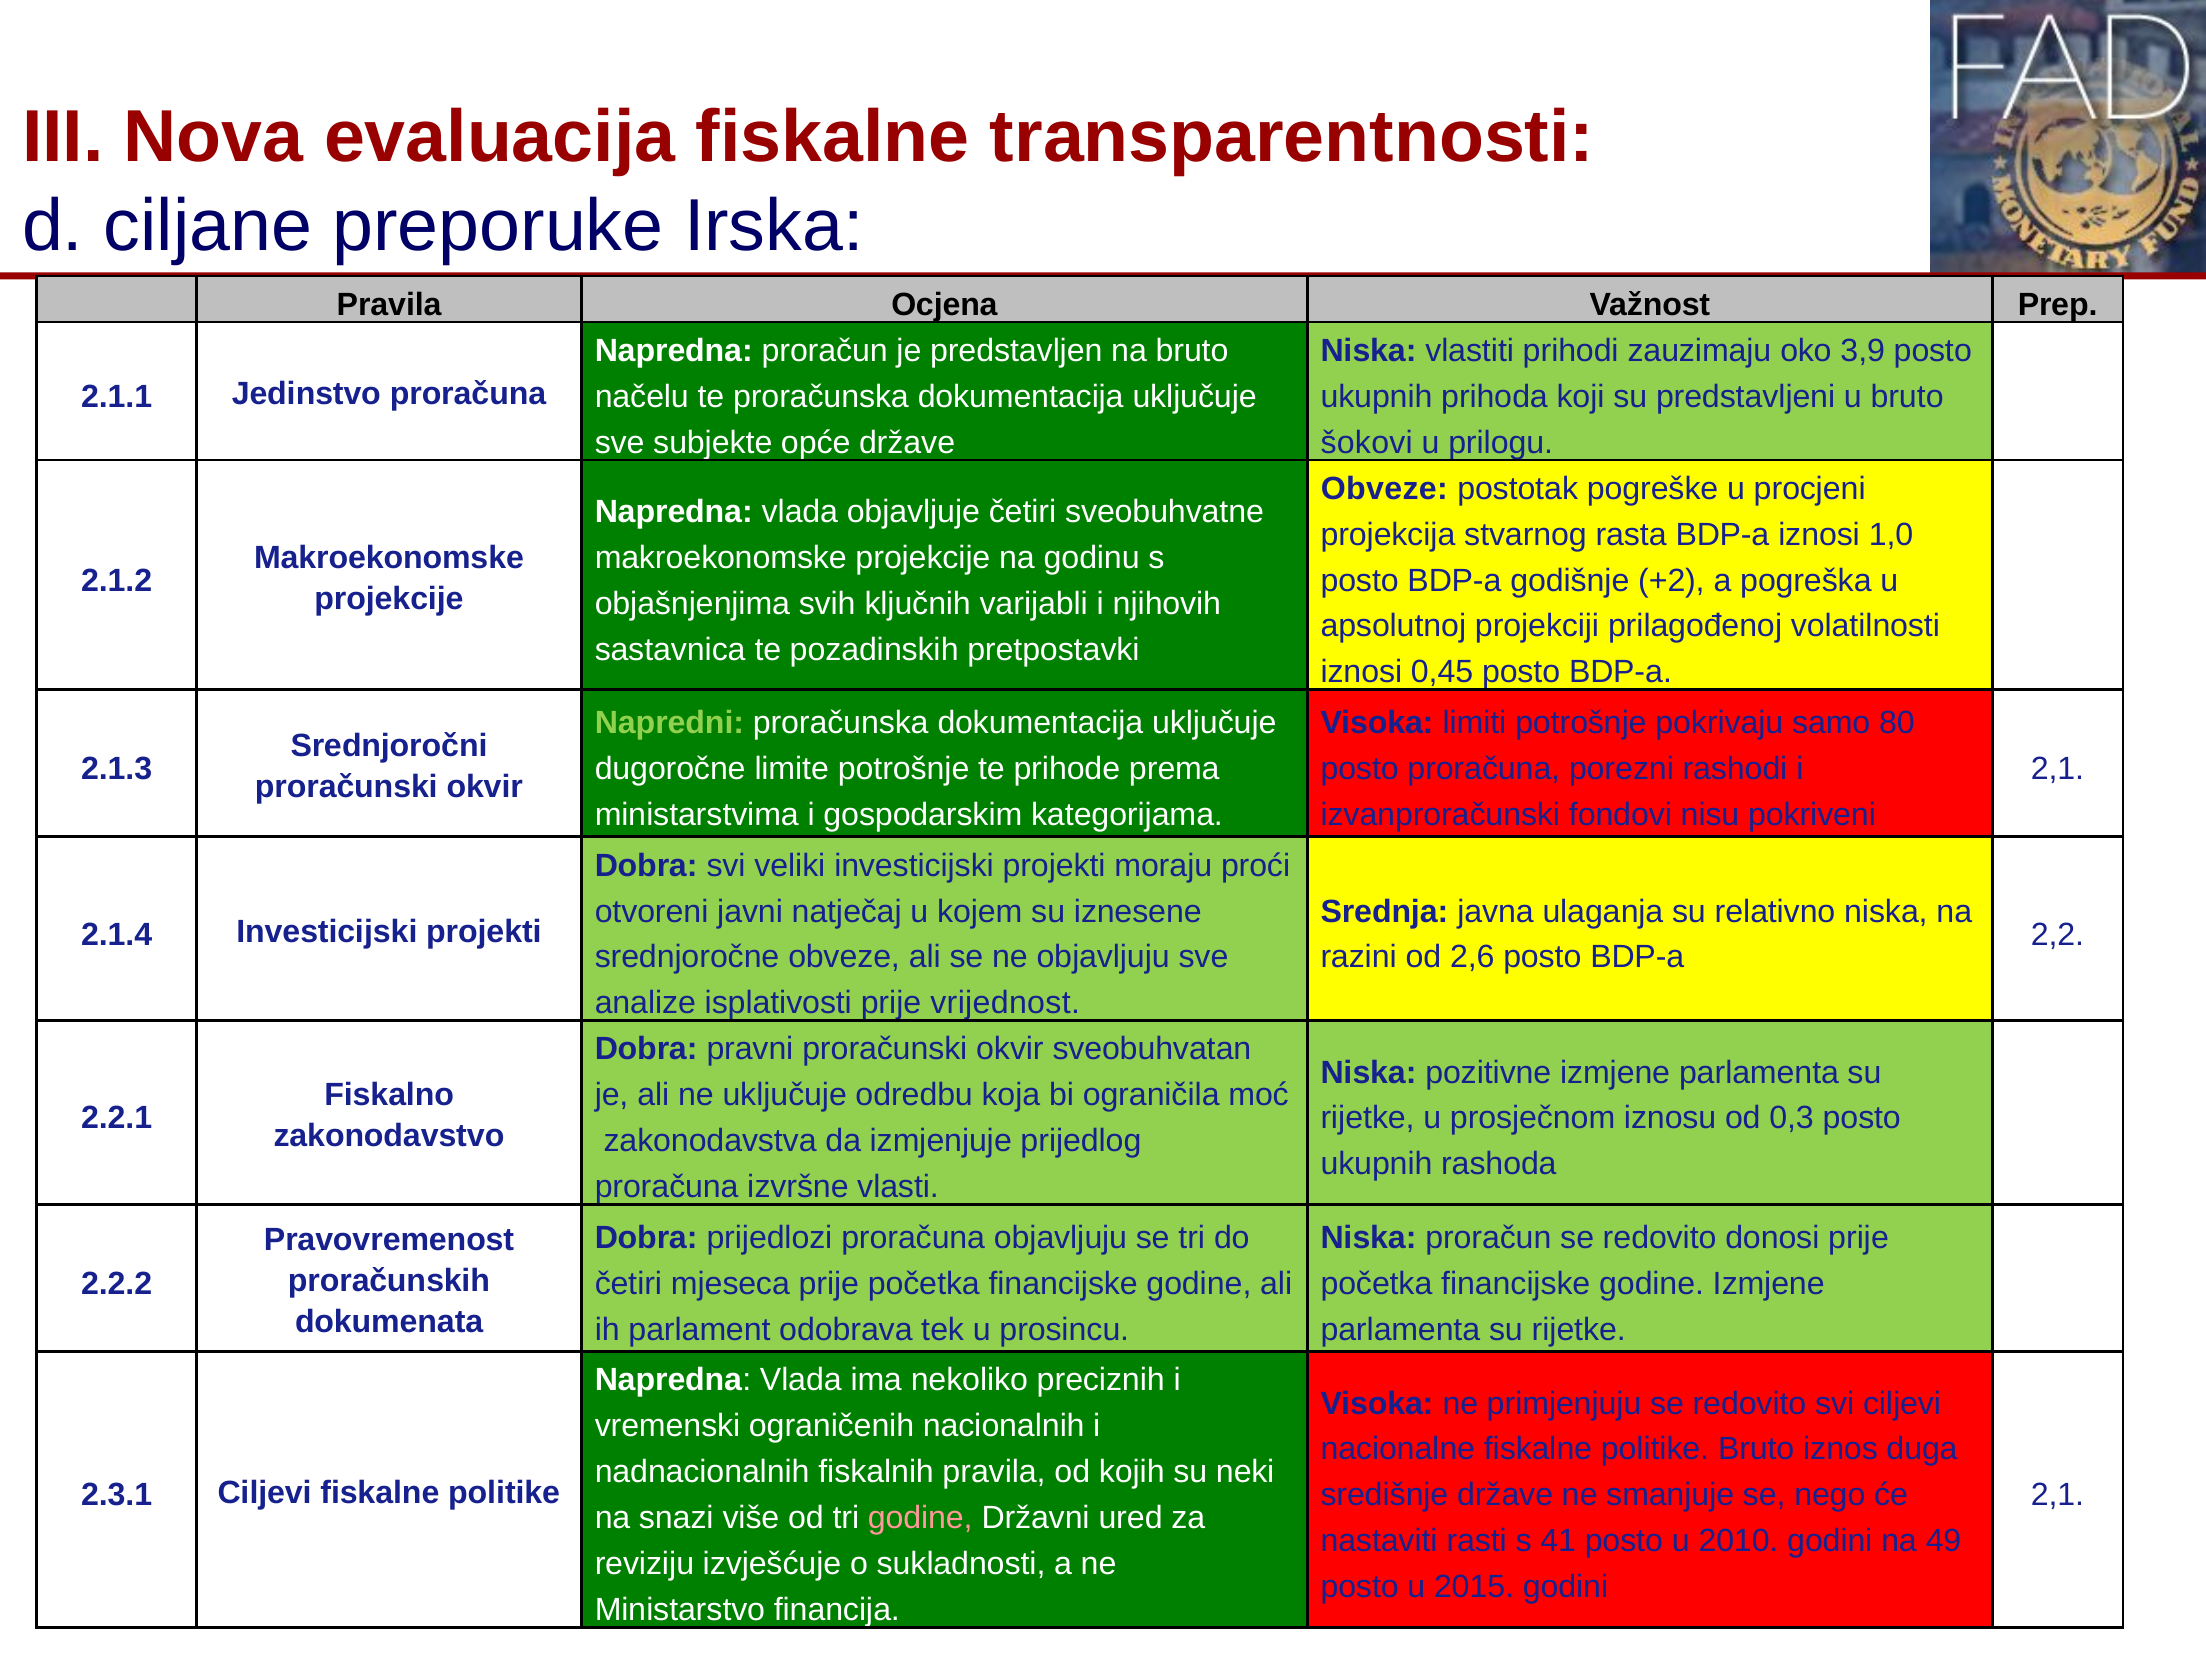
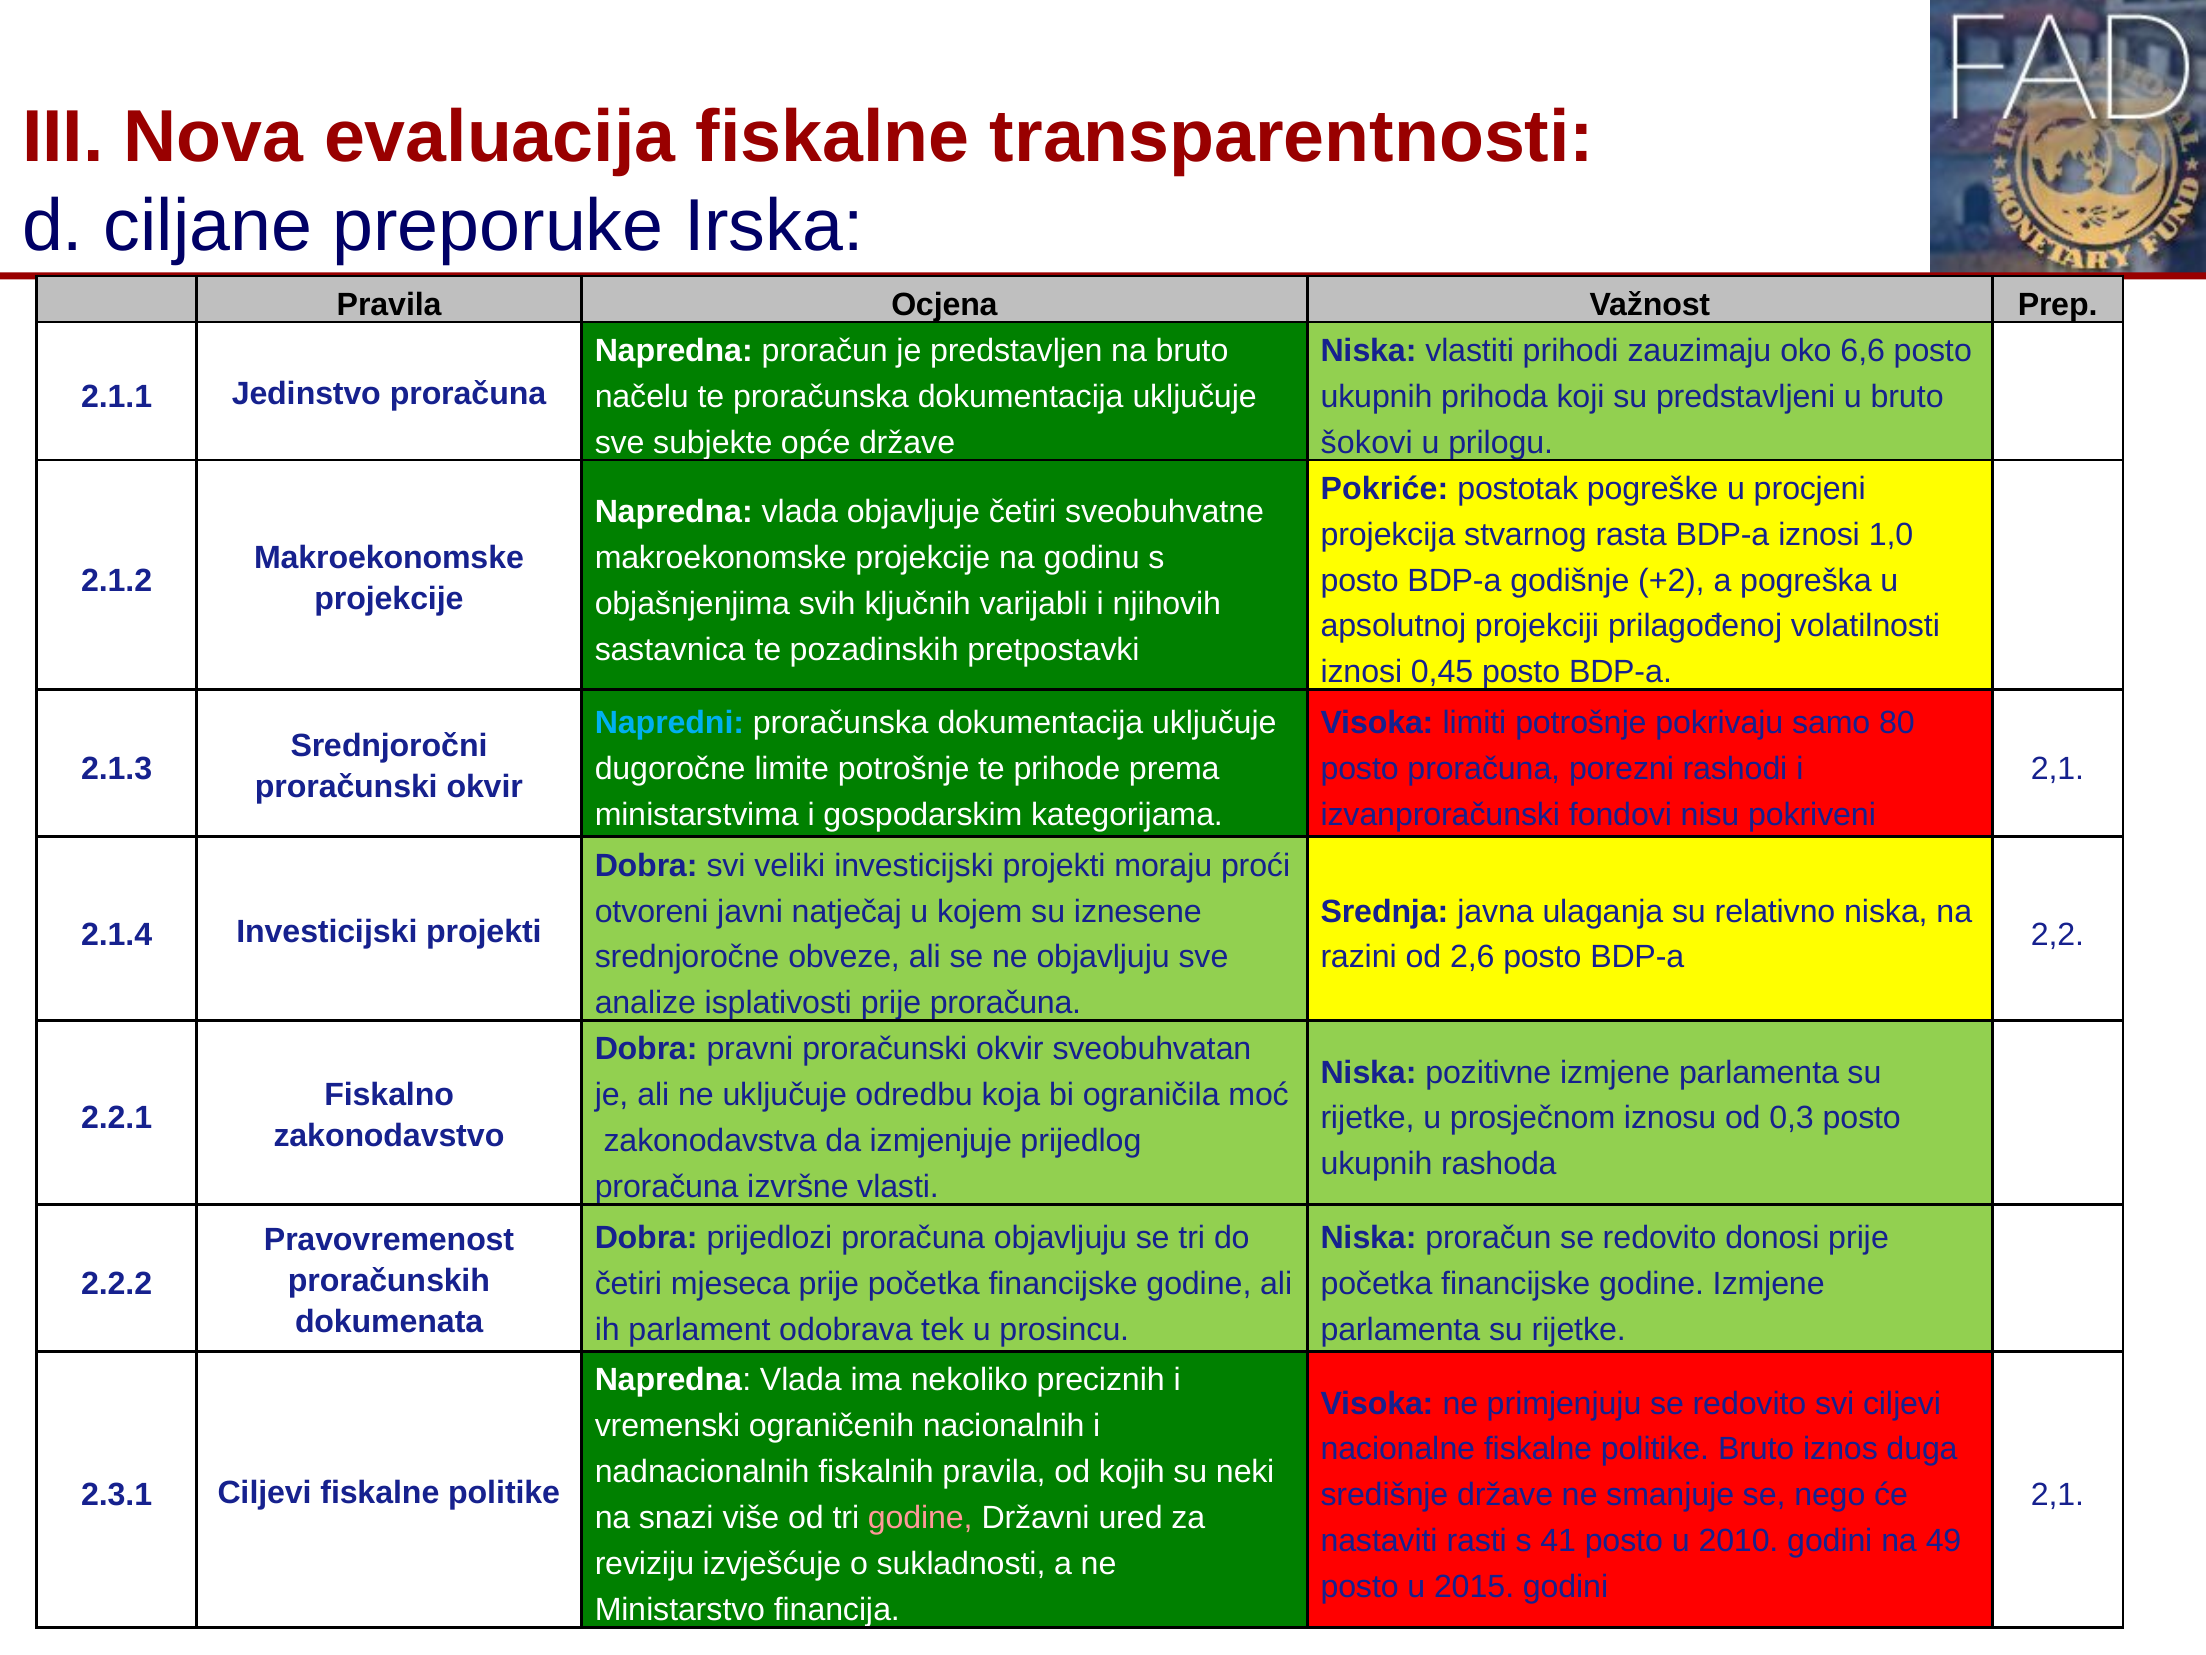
3,9: 3,9 -> 6,6
Obveze at (1384, 488): Obveze -> Pokriće
Napredni colour: light green -> light blue
prije vrijednost: vrijednost -> proračuna
